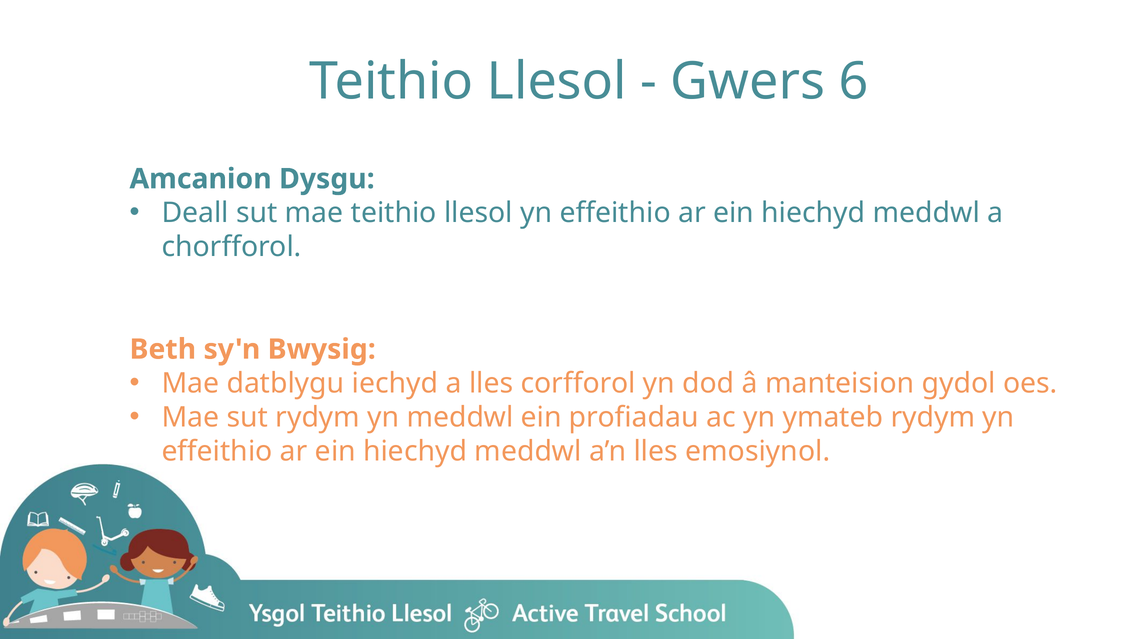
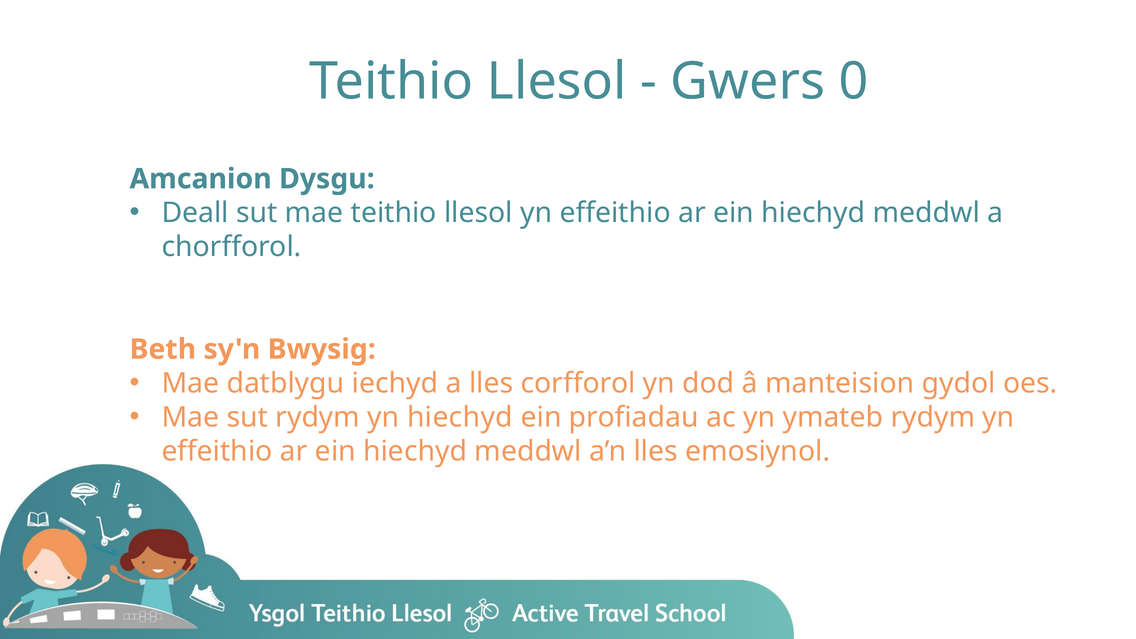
6: 6 -> 0
yn meddwl: meddwl -> hiechyd
